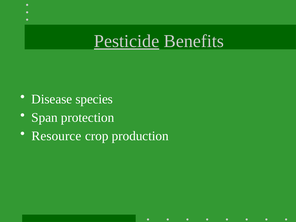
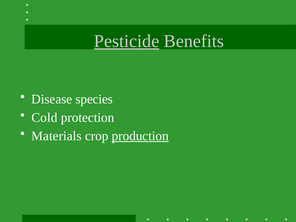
Span: Span -> Cold
Resource: Resource -> Materials
production underline: none -> present
